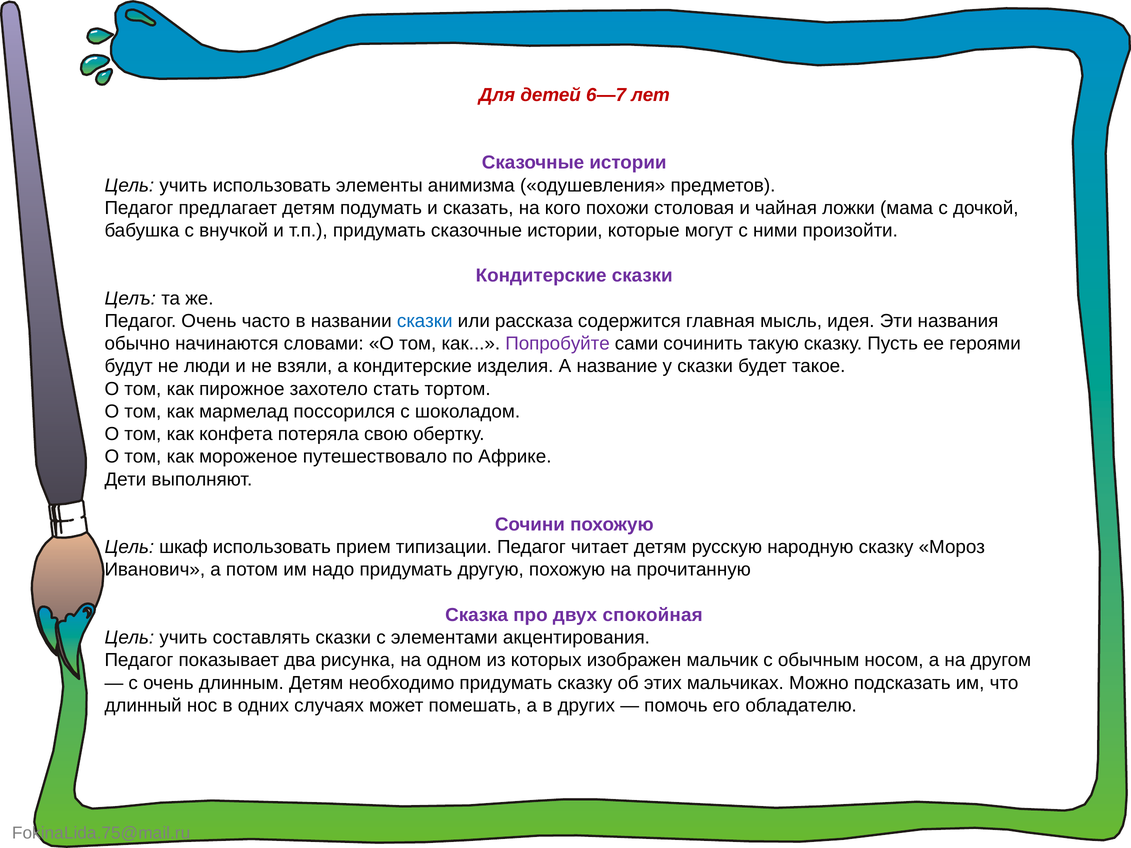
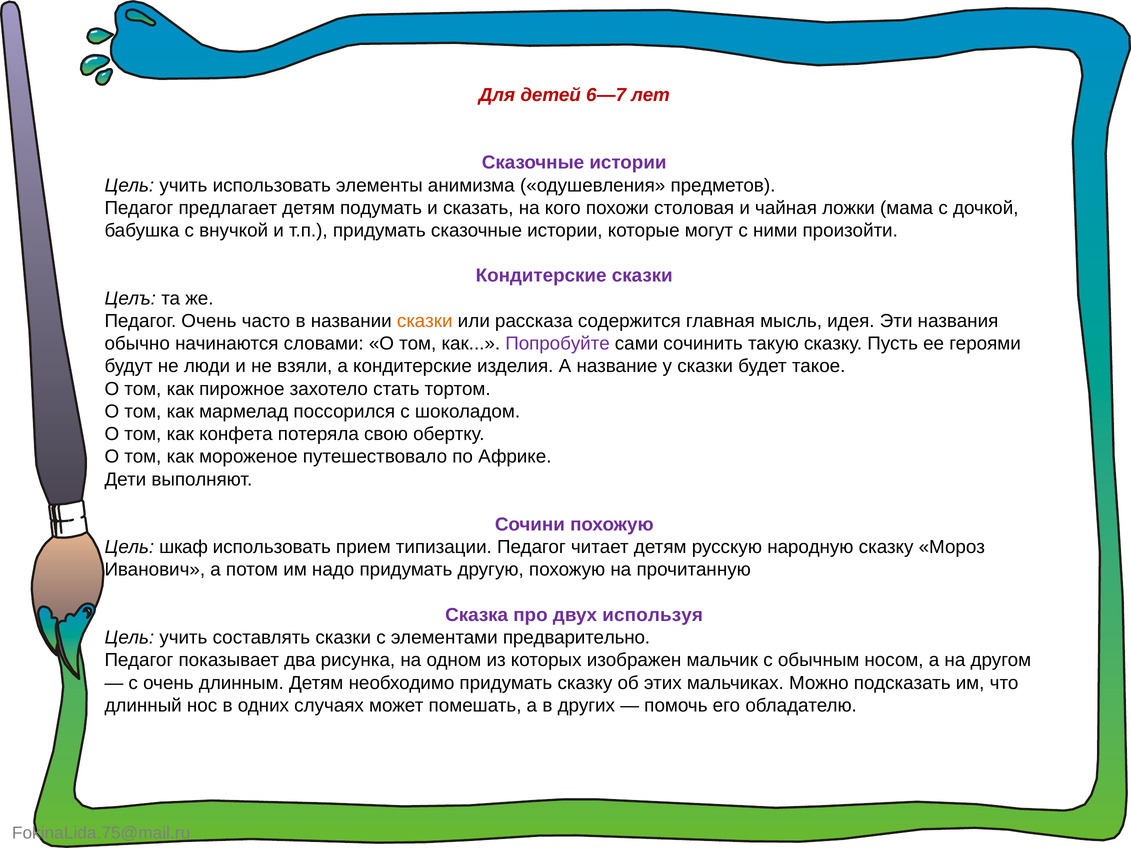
сказки at (425, 321) colour: blue -> orange
спокойная: спокойная -> используя
акцентирования: акцентирования -> предварительно
